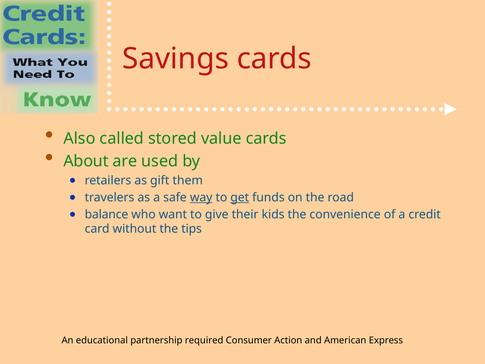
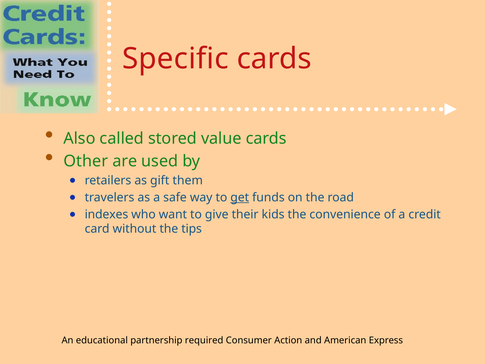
Savings: Savings -> Specific
About: About -> Other
way underline: present -> none
balance: balance -> indexes
